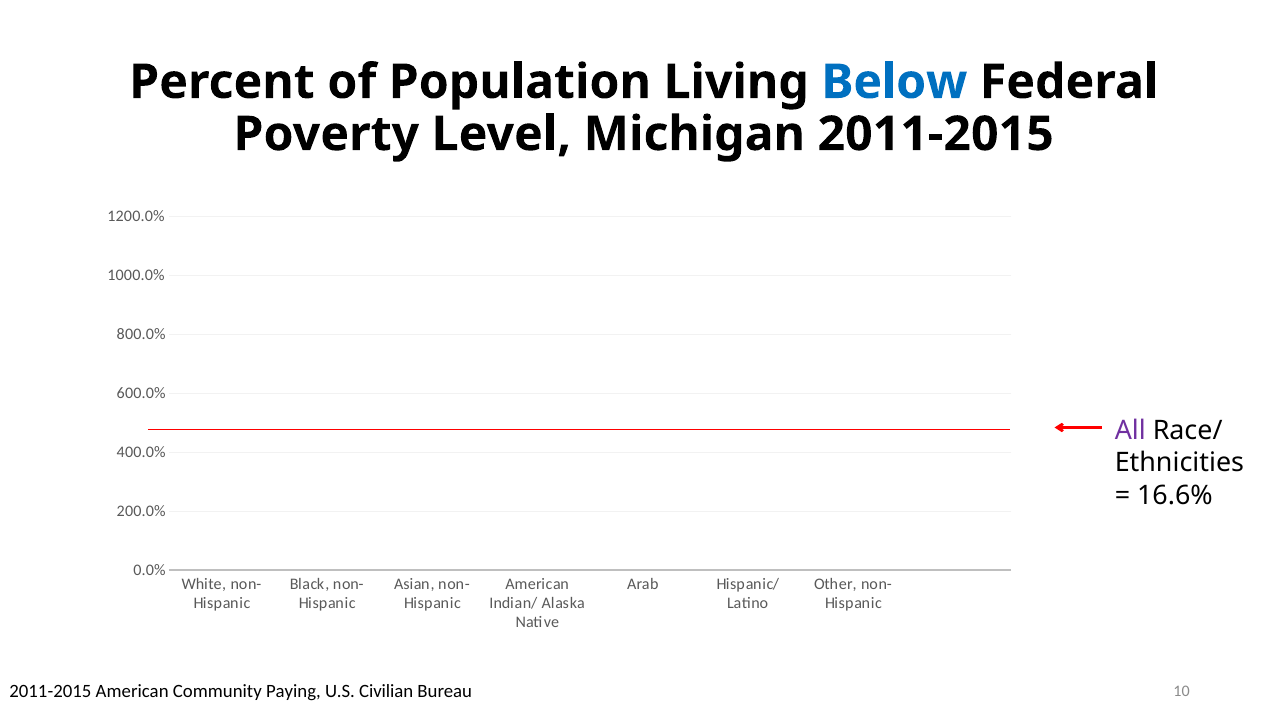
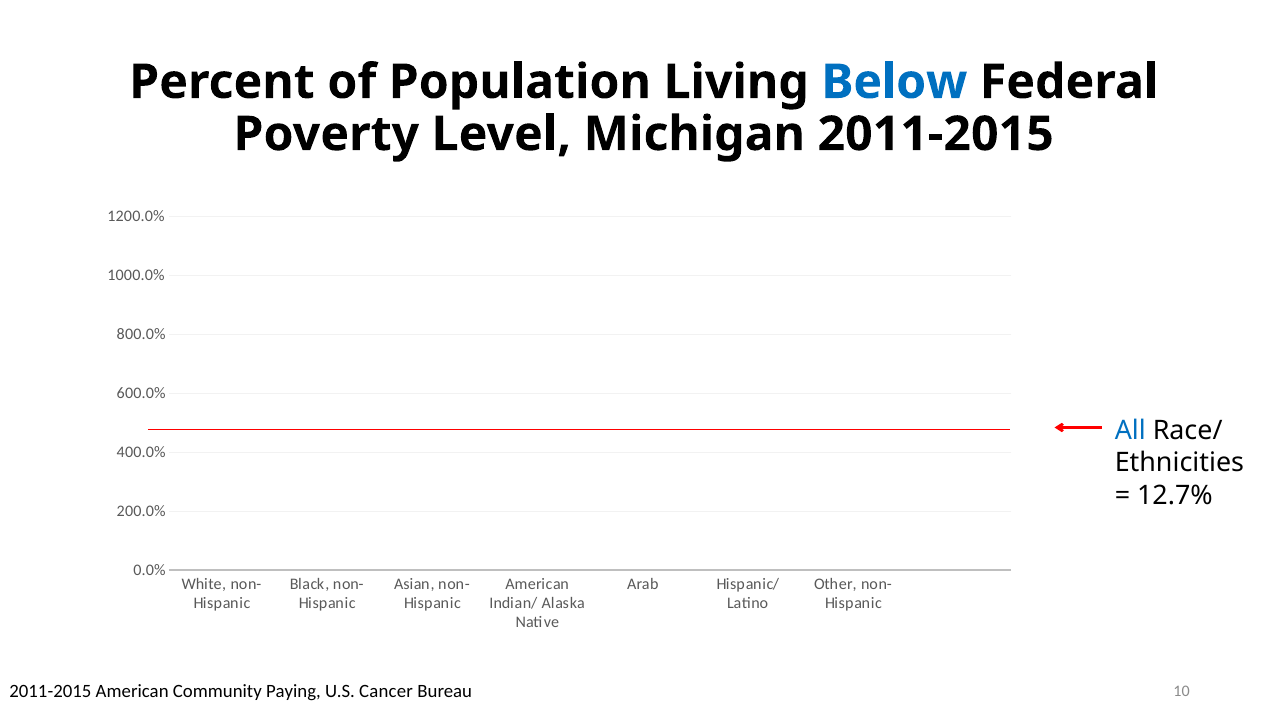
All colour: purple -> blue
16.6%: 16.6% -> 12.7%
Civilian: Civilian -> Cancer
